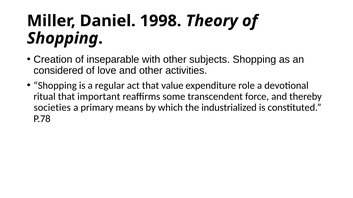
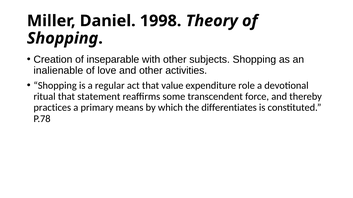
considered: considered -> inalienable
important: important -> statement
societies: societies -> practices
industrialized: industrialized -> differentiates
